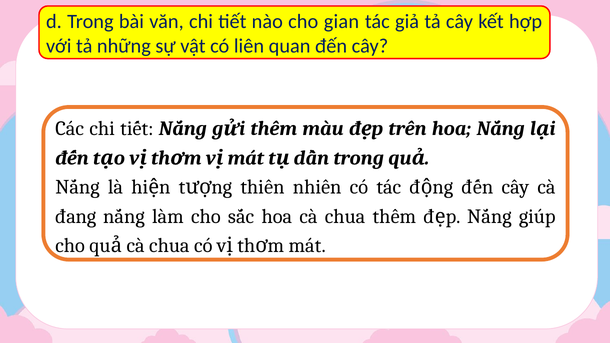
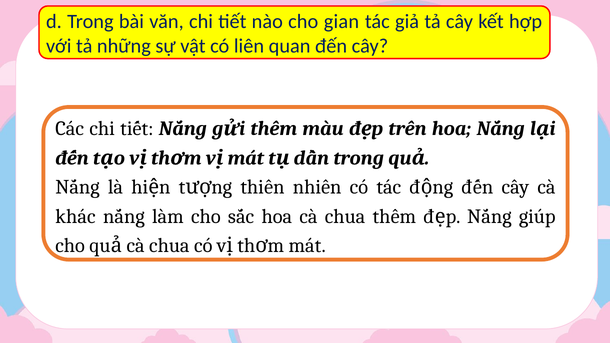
đang: đang -> khác
